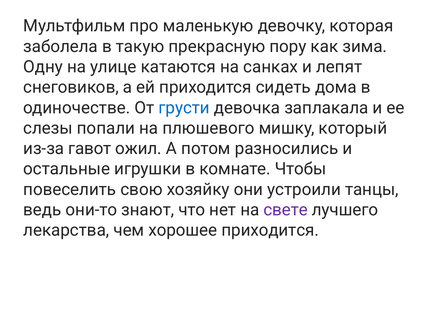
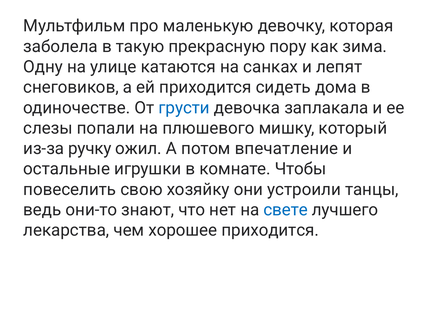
гавот: гавот -> ручку
разносились: разносились -> впечатление
свете colour: purple -> blue
